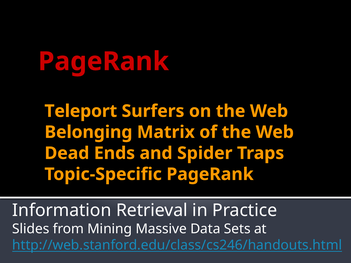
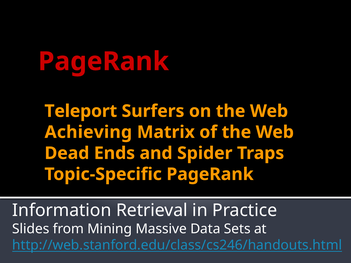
Belonging: Belonging -> Achieving
